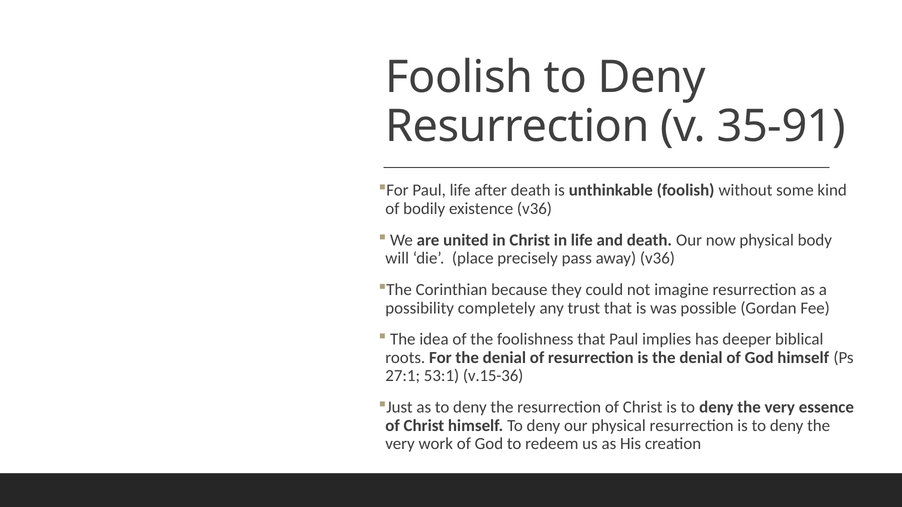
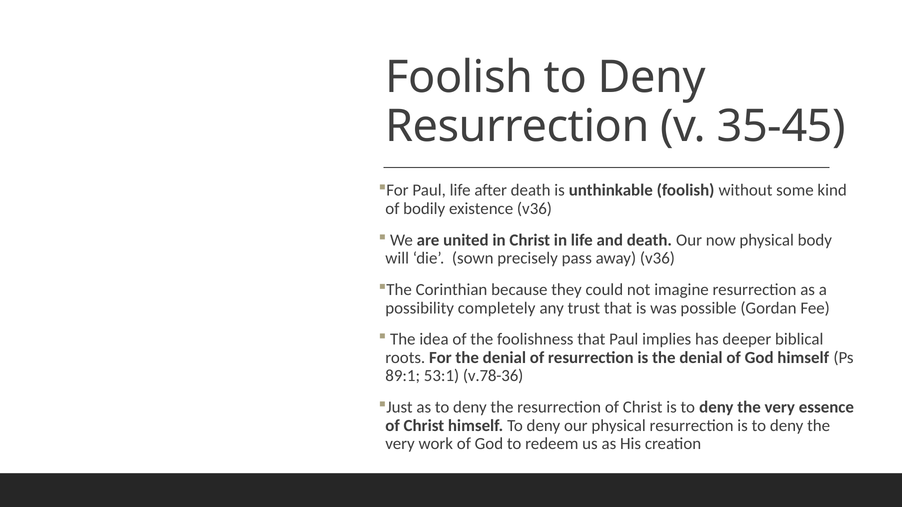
35-91: 35-91 -> 35-45
place: place -> sown
27:1: 27:1 -> 89:1
v.15-36: v.15-36 -> v.78-36
